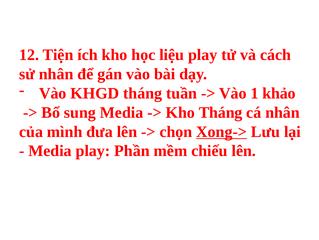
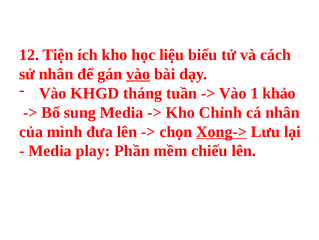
liệu play: play -> biểu
vào at (138, 74) underline: none -> present
Kho Tháng: Tháng -> Chỉnh
